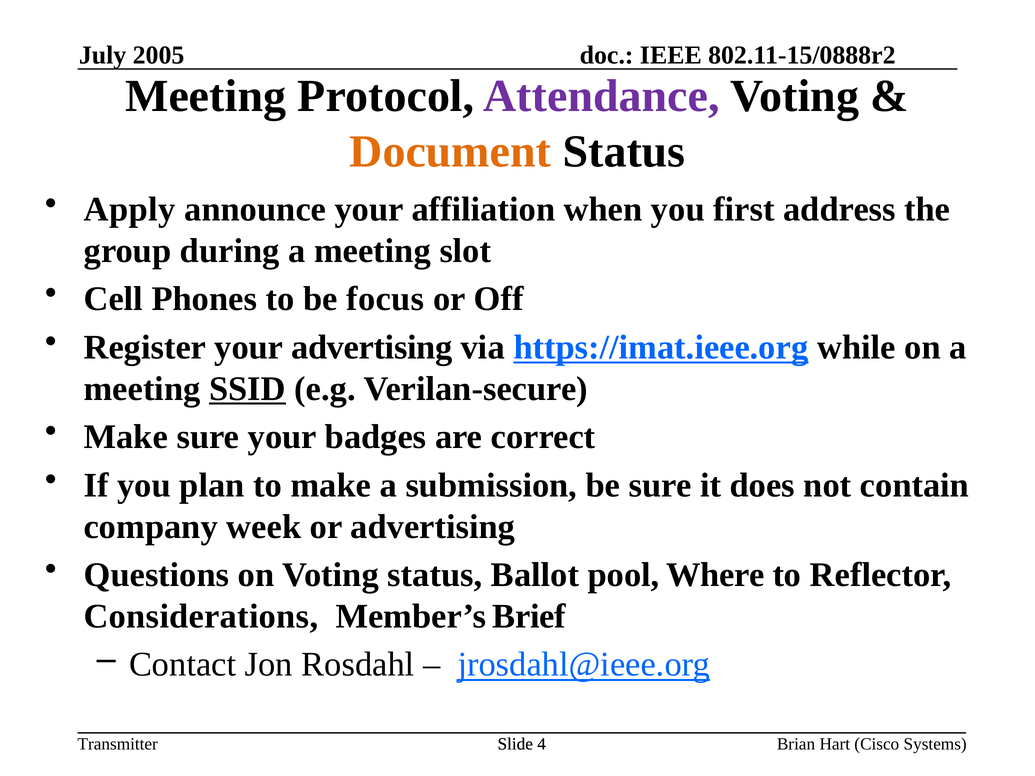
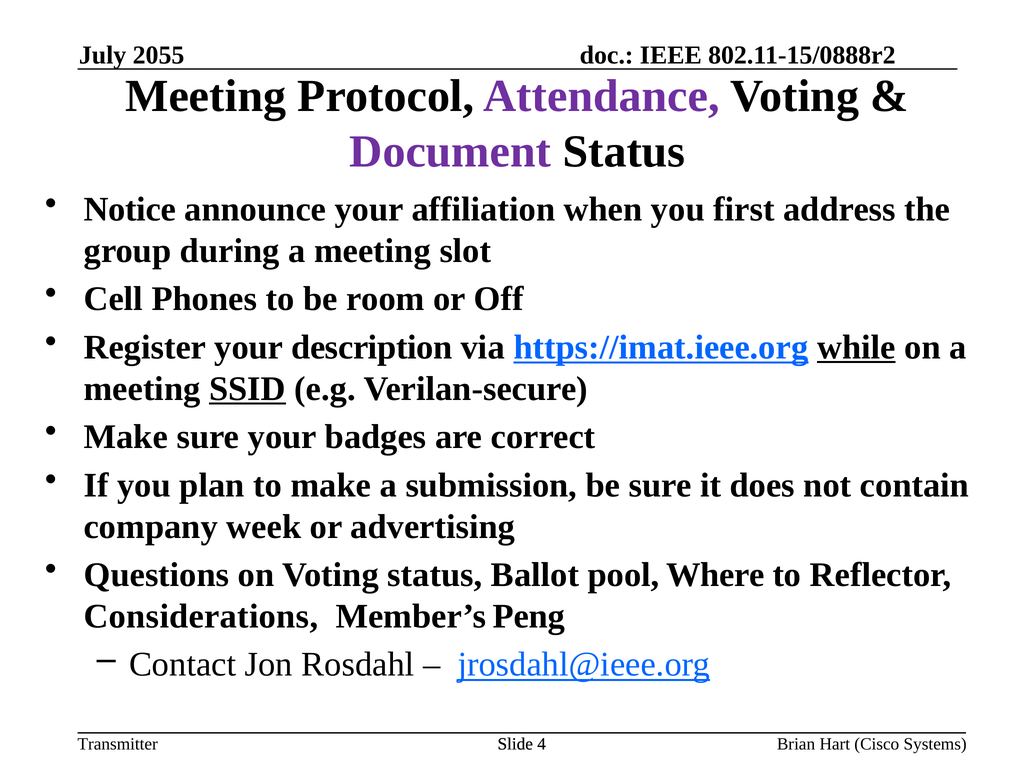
2005: 2005 -> 2055
Document colour: orange -> purple
Apply: Apply -> Notice
focus: focus -> room
your advertising: advertising -> description
while underline: none -> present
Brief: Brief -> Peng
